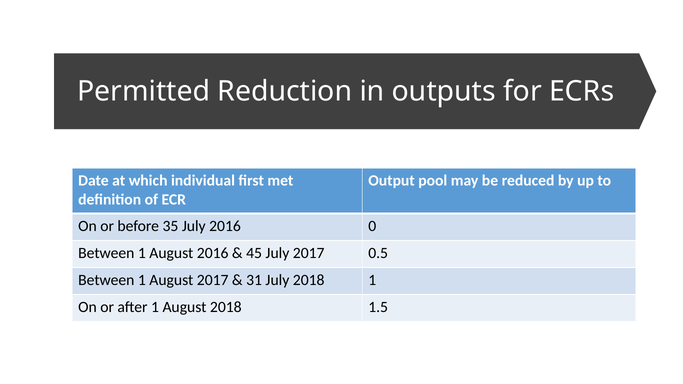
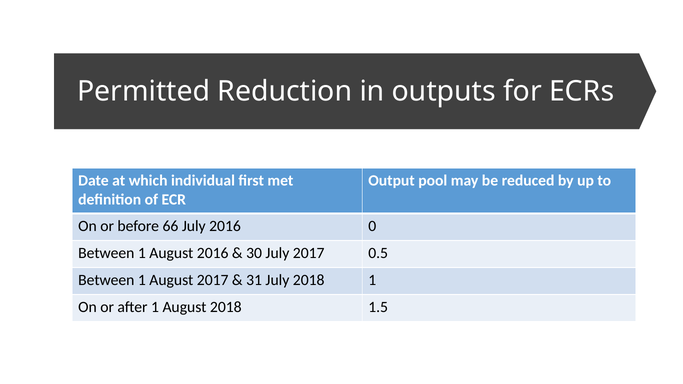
35: 35 -> 66
45: 45 -> 30
